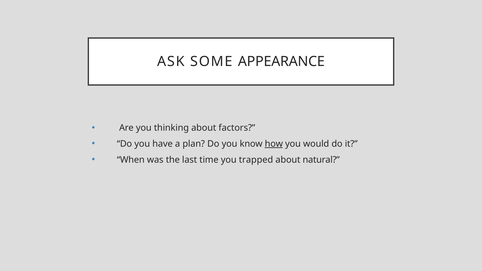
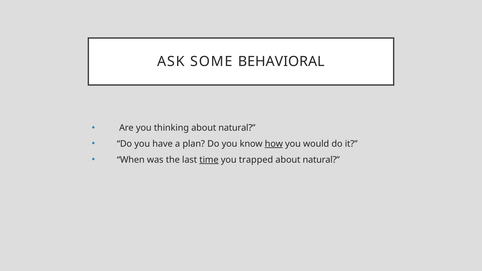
APPEARANCE: APPEARANCE -> BEHAVIORAL
thinking about factors: factors -> natural
time underline: none -> present
